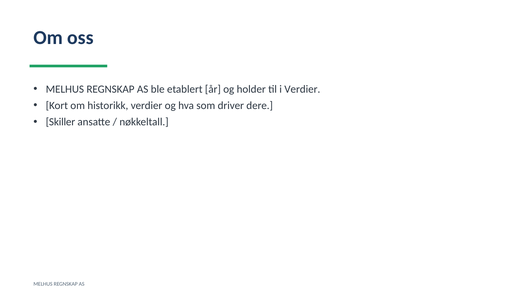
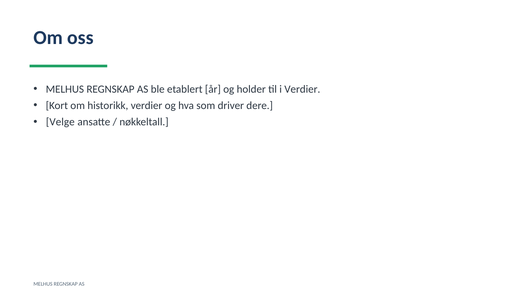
Skiller: Skiller -> Velge
